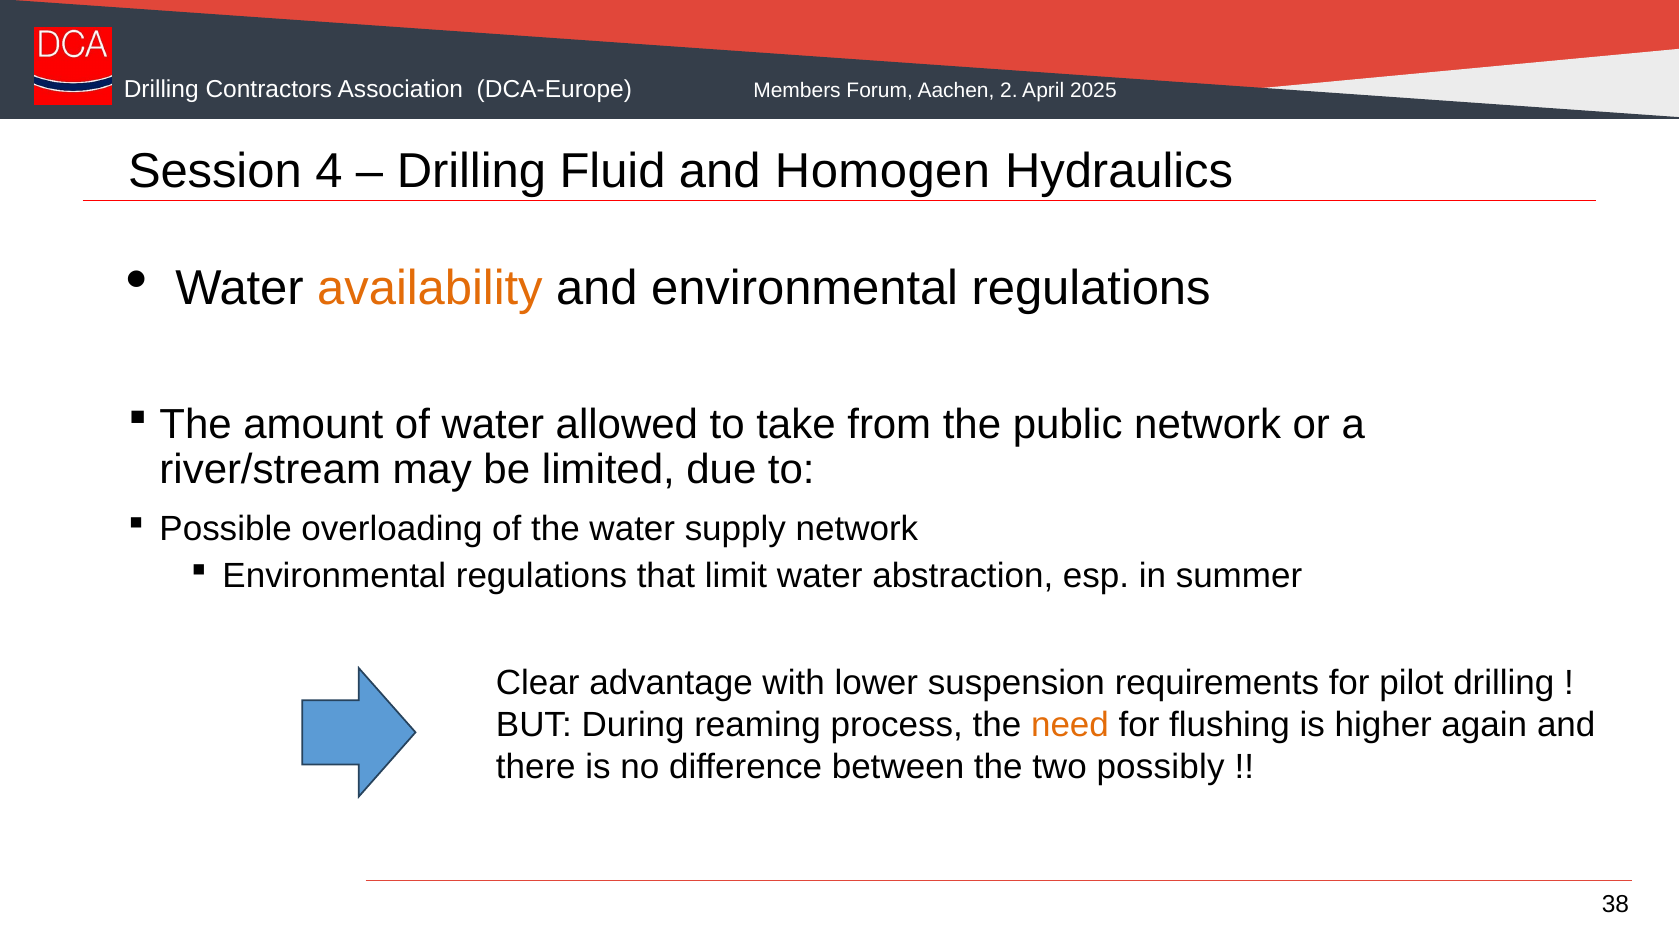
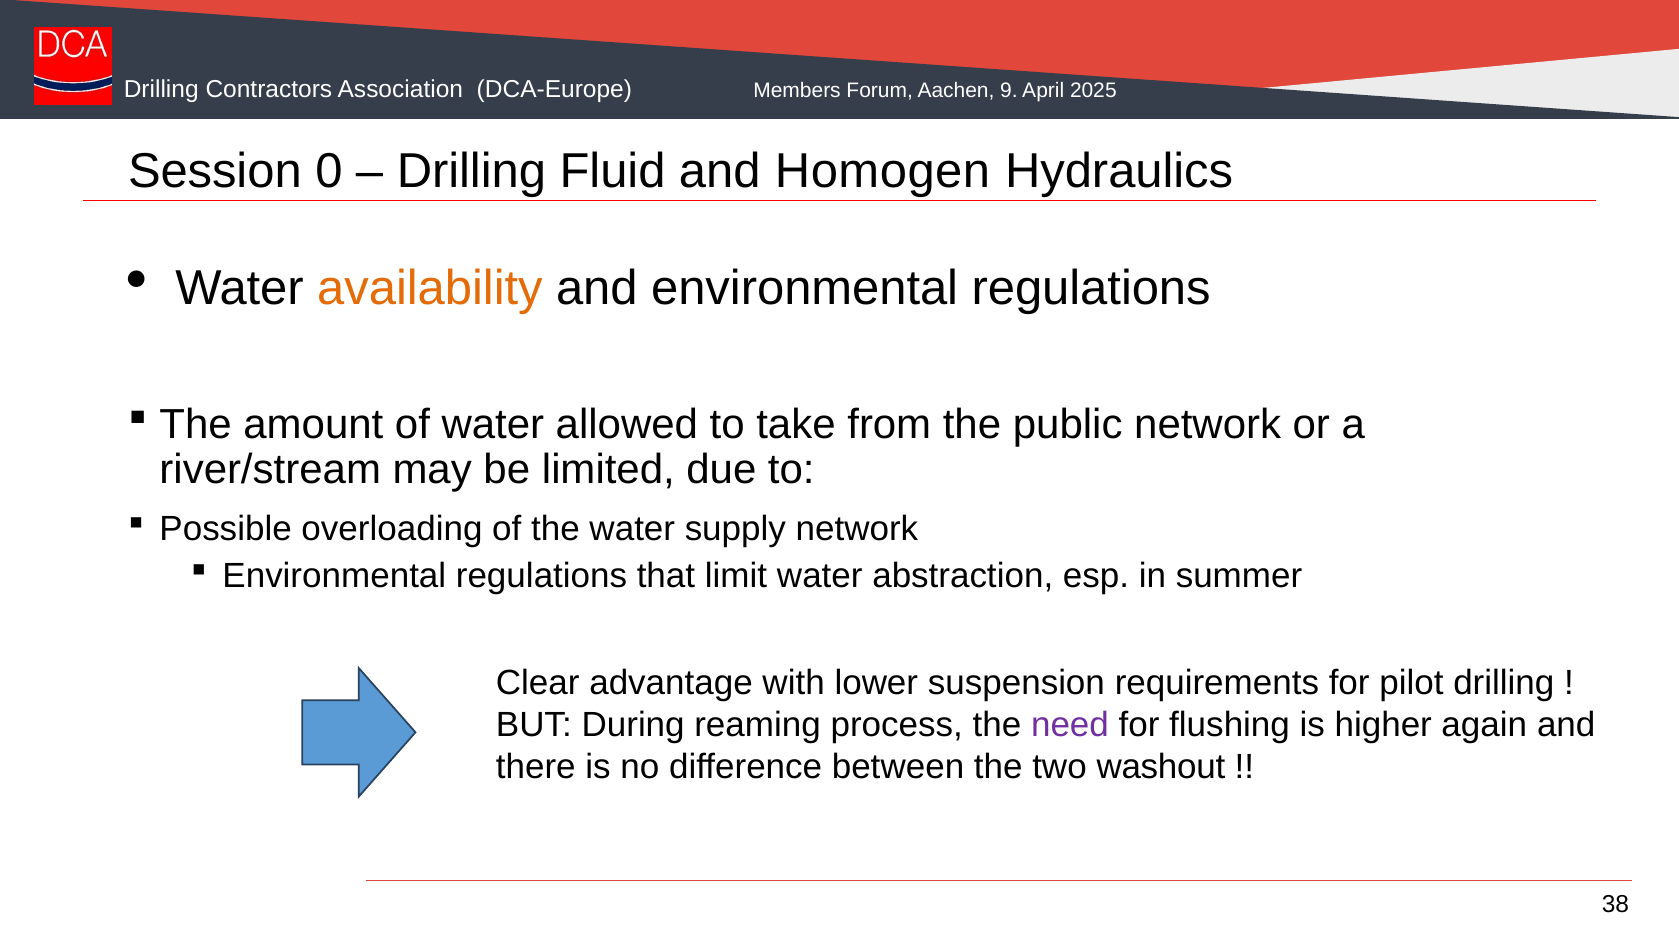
2: 2 -> 9
4: 4 -> 0
need colour: orange -> purple
possibly: possibly -> washout
